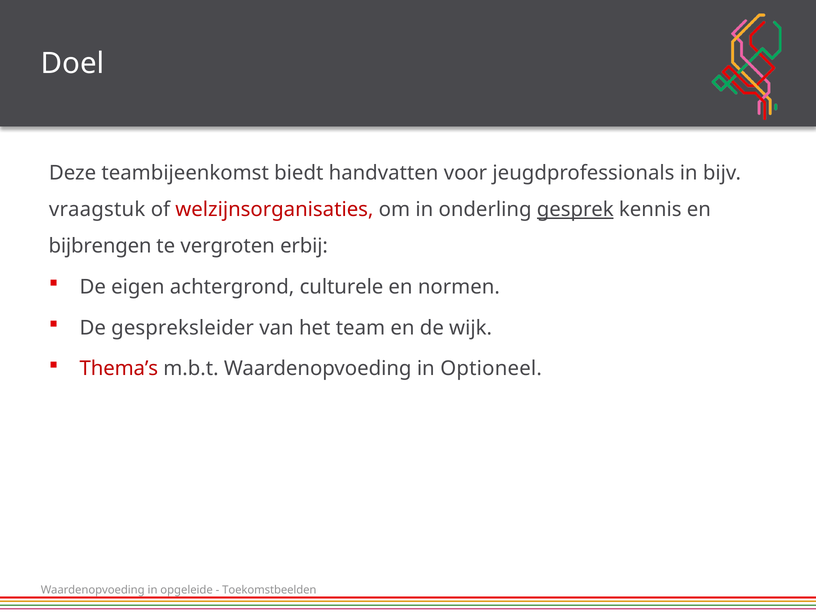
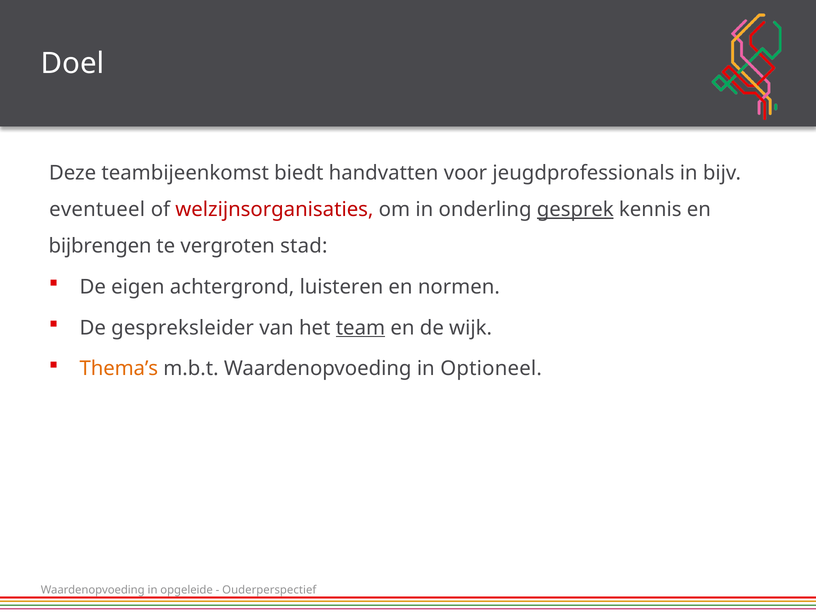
vraagstuk: vraagstuk -> eventueel
erbij: erbij -> stad
culturele: culturele -> luisteren
team underline: none -> present
Thema’s colour: red -> orange
Toekomstbeelden: Toekomstbeelden -> Ouderperspectief
